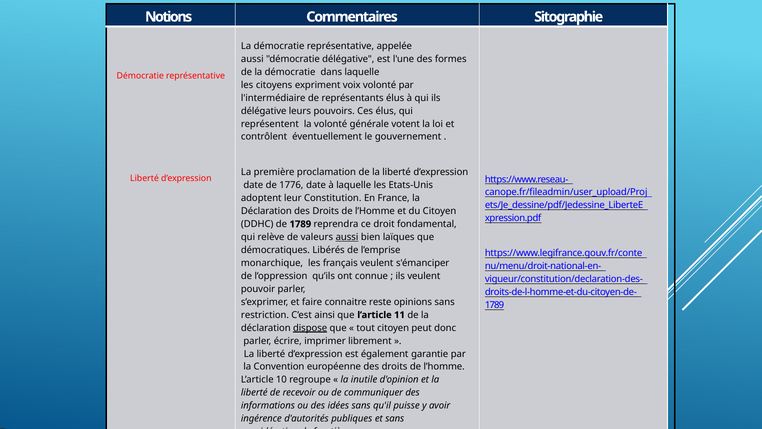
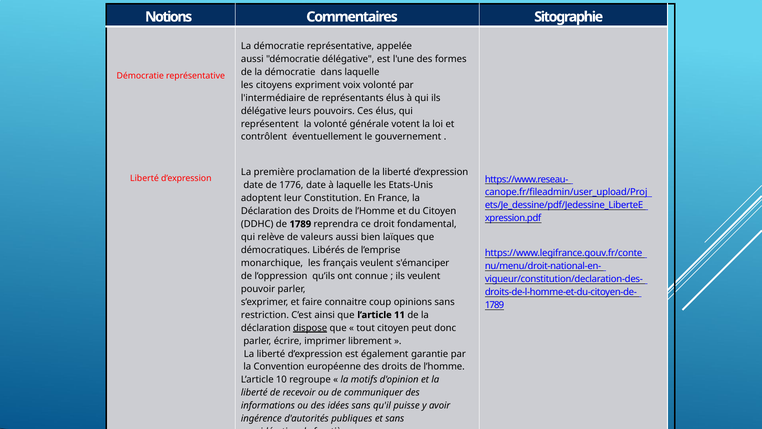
aussi at (347, 237) underline: present -> none
reste: reste -> coup
inutile: inutile -> motifs
